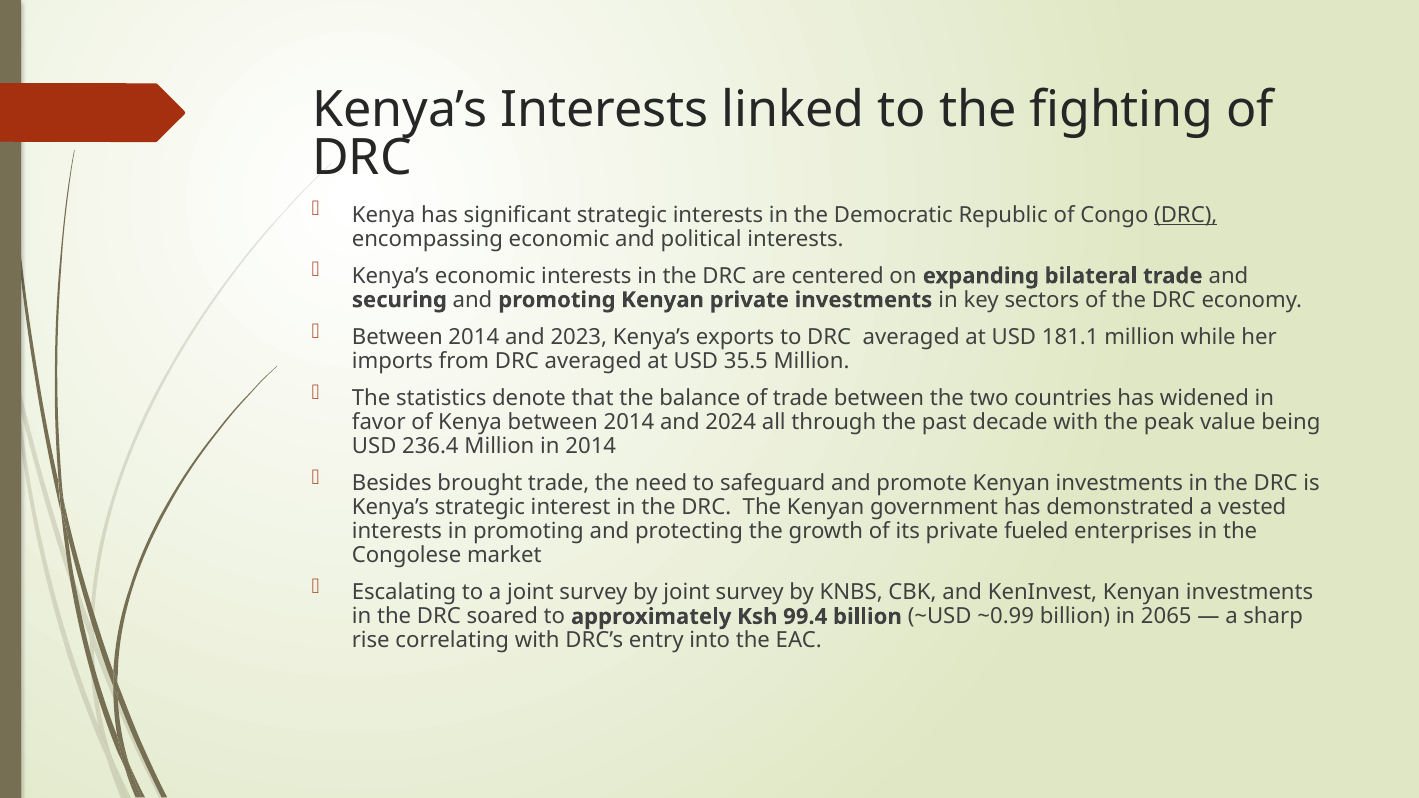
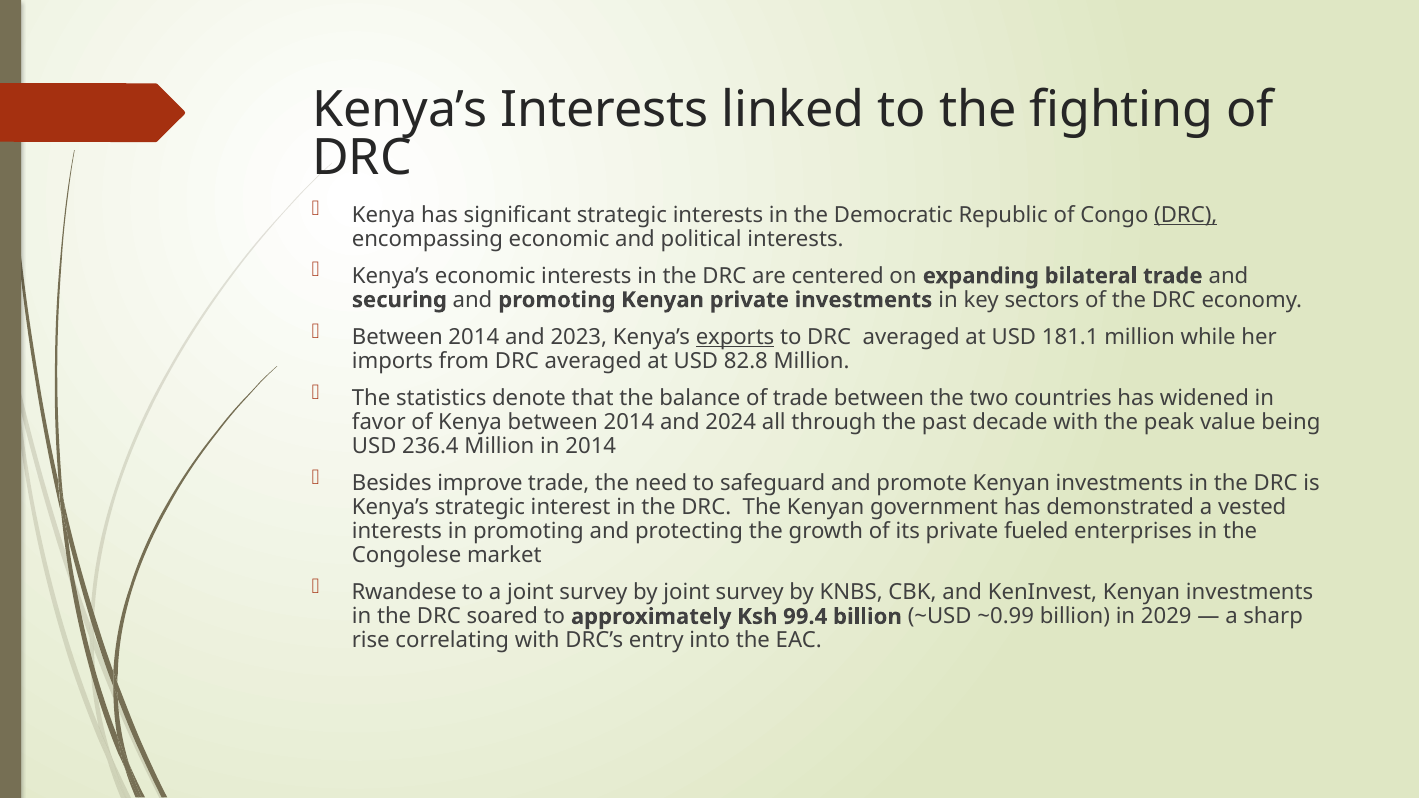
exports underline: none -> present
35.5: 35.5 -> 82.8
brought: brought -> improve
Escalating: Escalating -> Rwandese
2065: 2065 -> 2029
